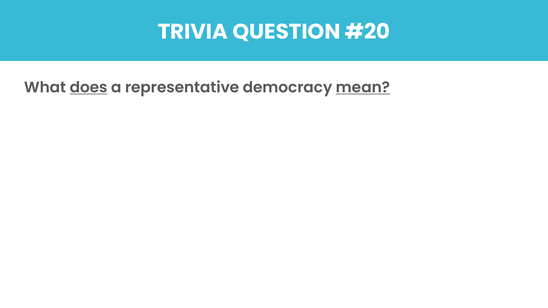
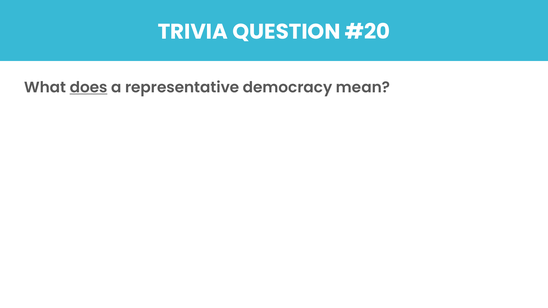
mean underline: present -> none
